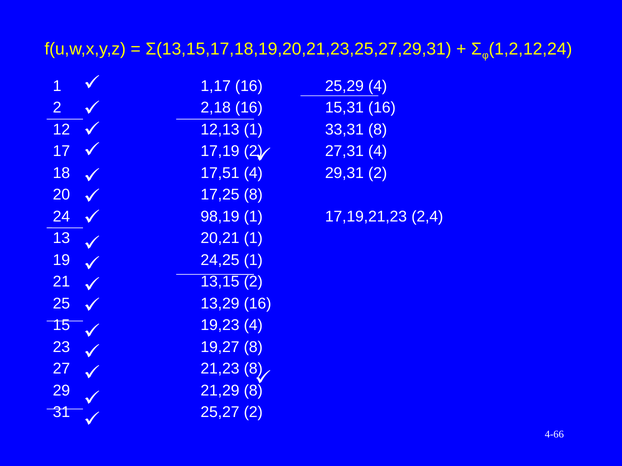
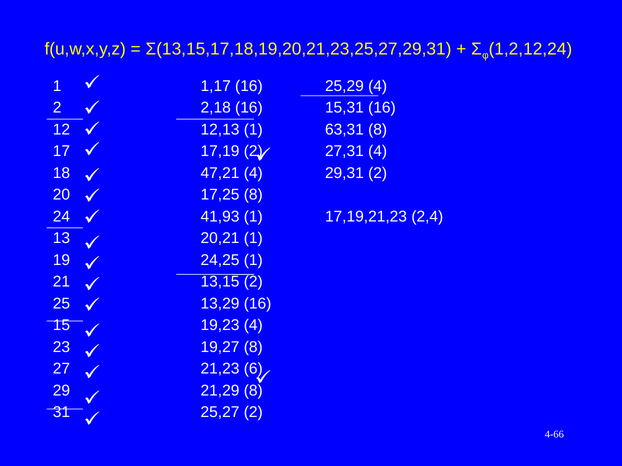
33,31: 33,31 -> 63,31
17,51: 17,51 -> 47,21
98,19: 98,19 -> 41,93
21,23 8: 8 -> 6
